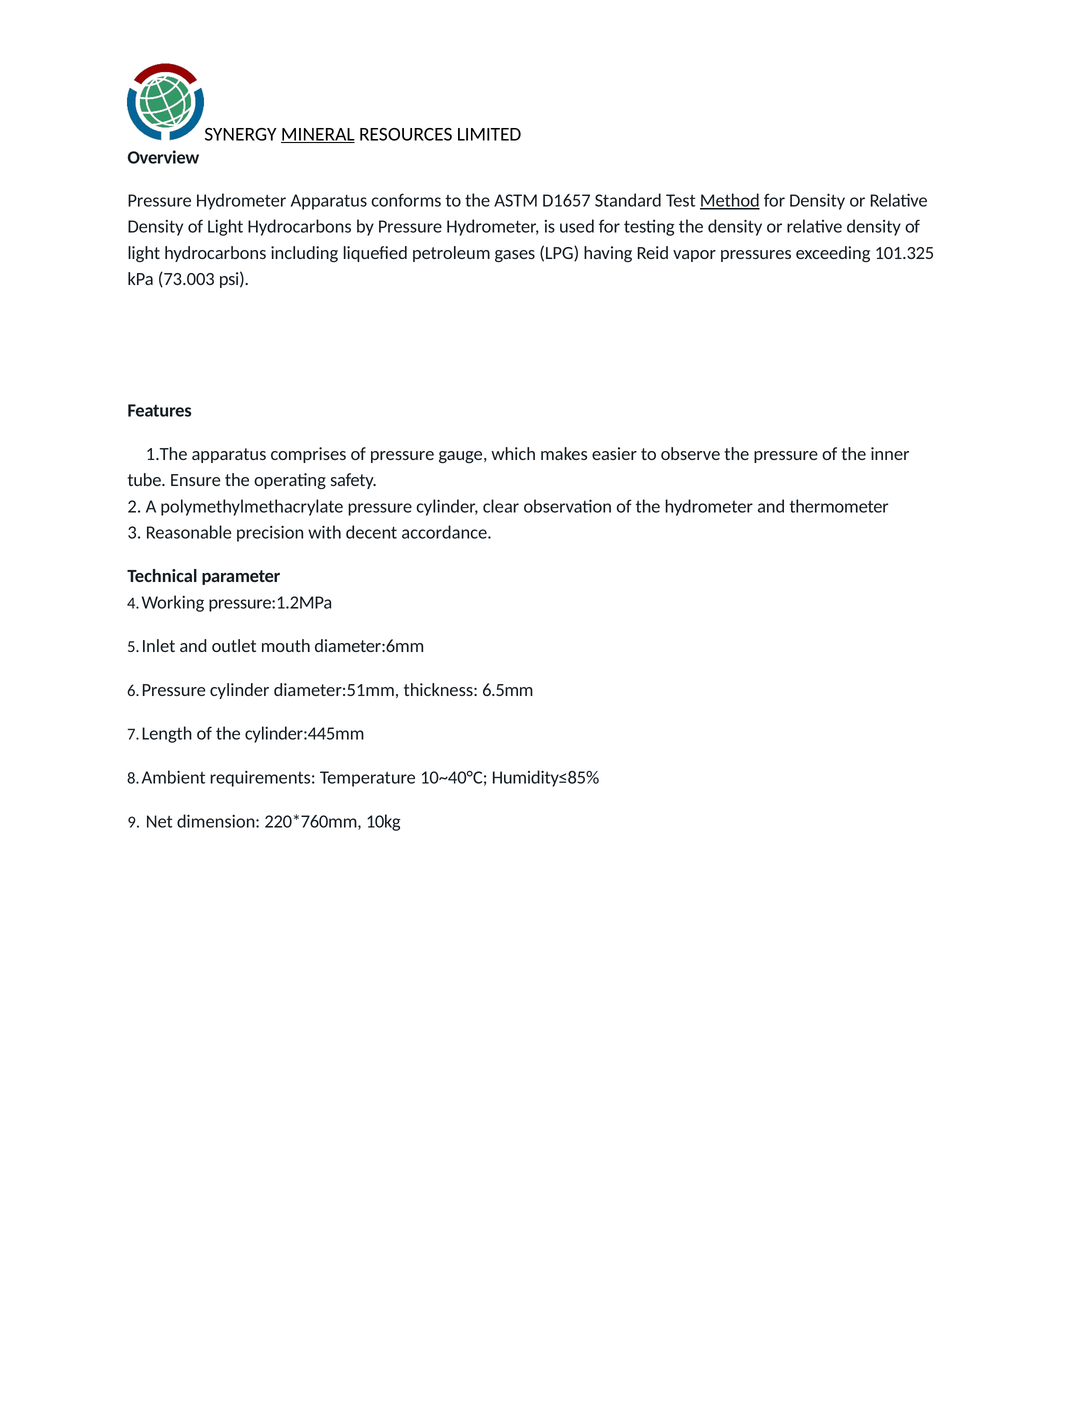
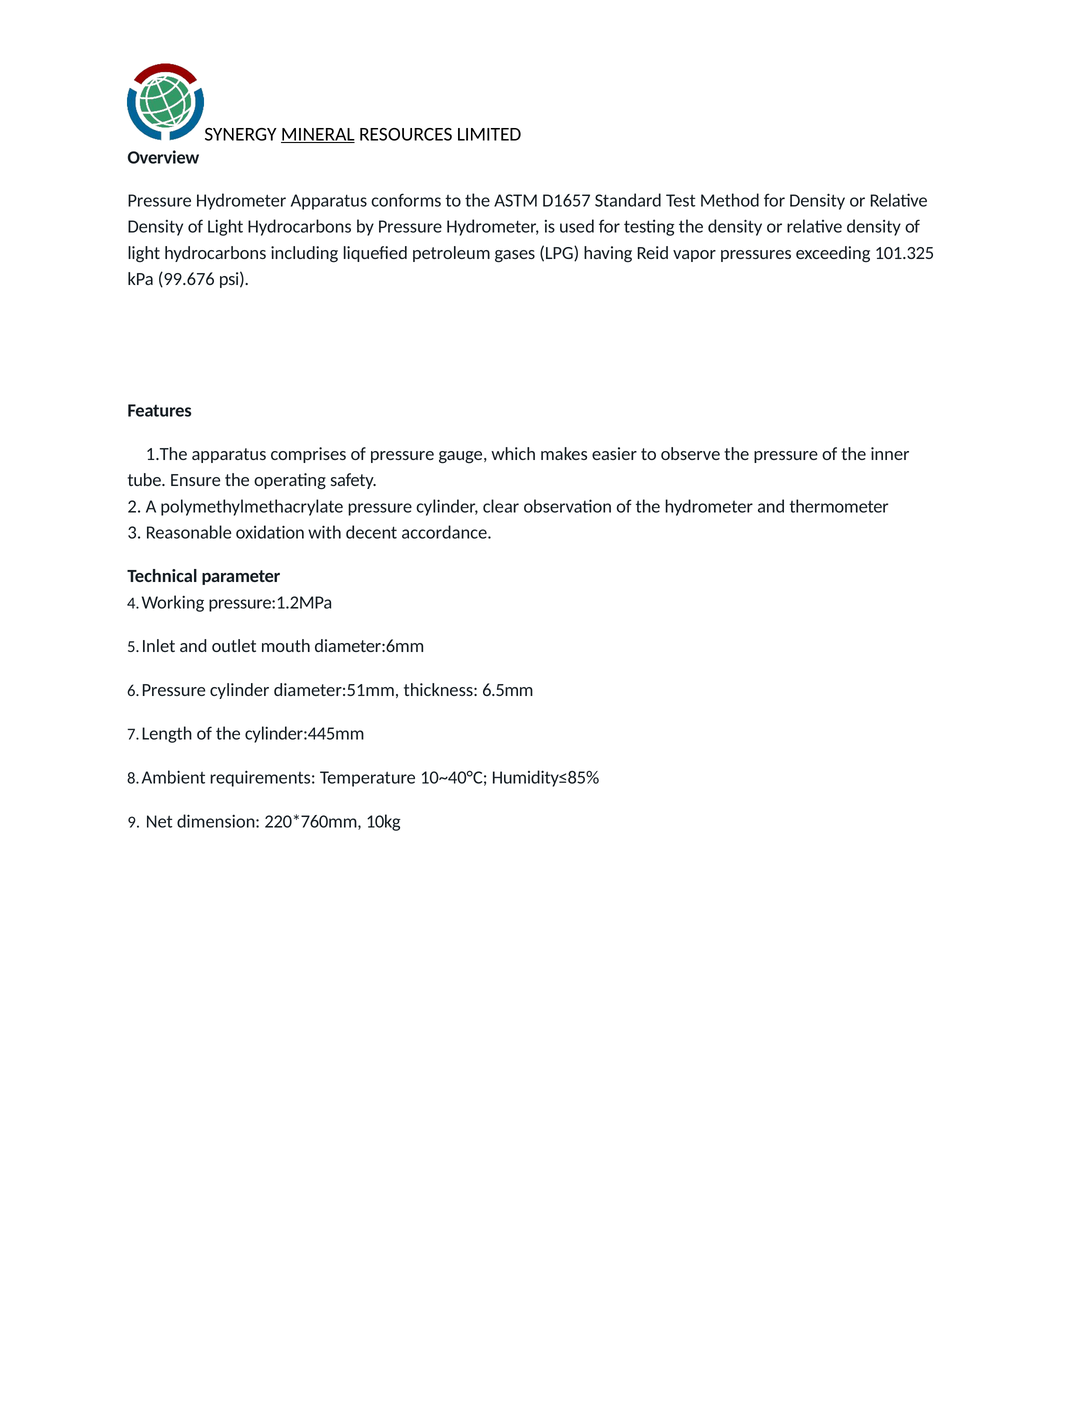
Method underline: present -> none
73.003: 73.003 -> 99.676
precision: precision -> oxidation
